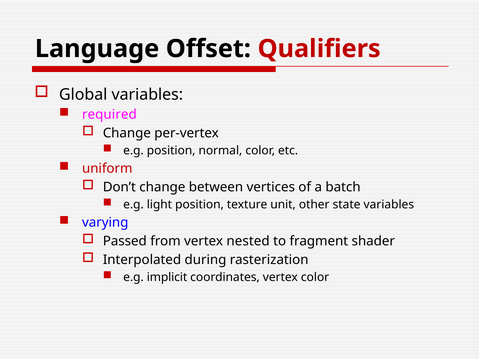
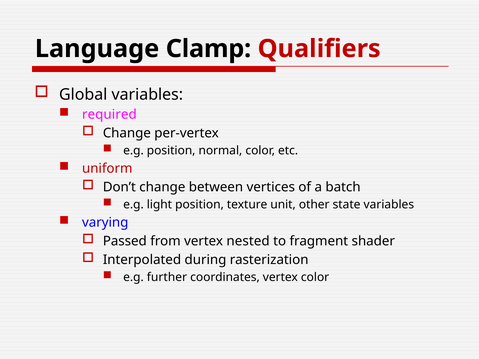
Offset: Offset -> Clamp
implicit: implicit -> further
